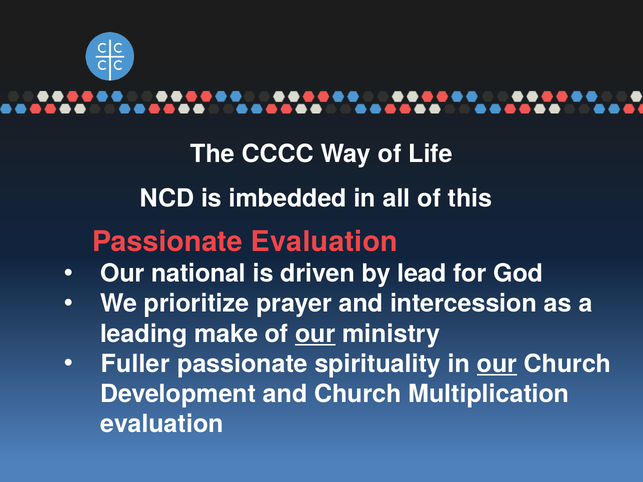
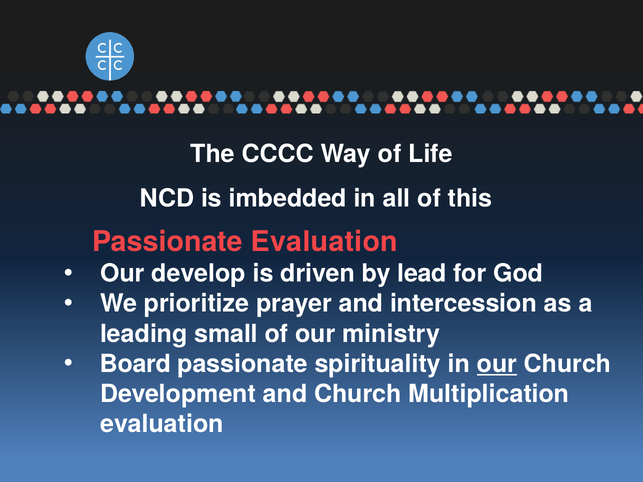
national: national -> develop
make: make -> small
our at (315, 334) underline: present -> none
Fuller: Fuller -> Board
